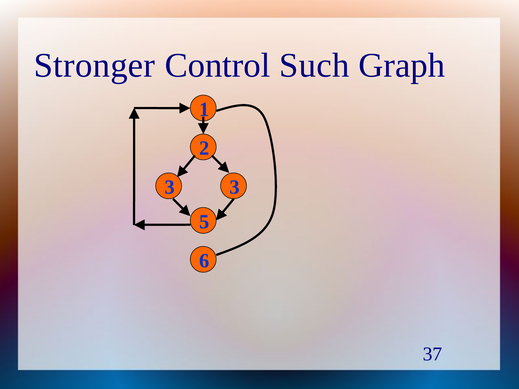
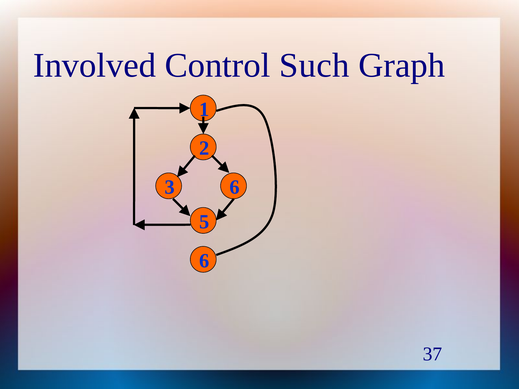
Stronger: Stronger -> Involved
3 3: 3 -> 6
